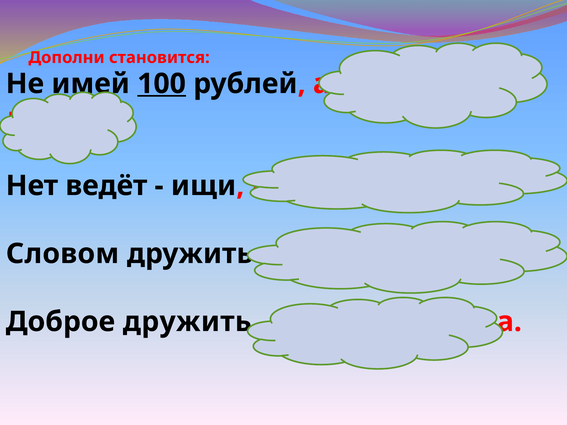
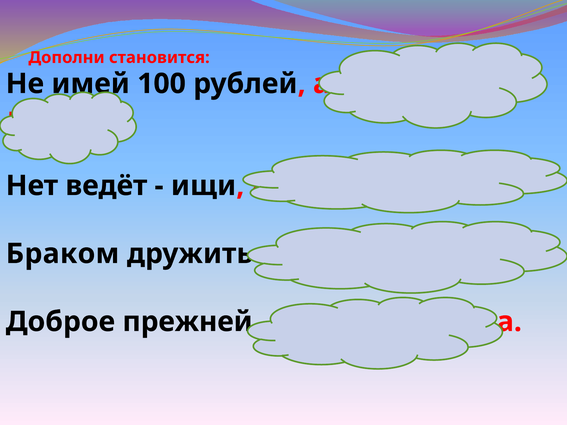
100 at (162, 84) underline: present -> none
Словом: Словом -> Браком
Доброе дружить: дружить -> прежней
